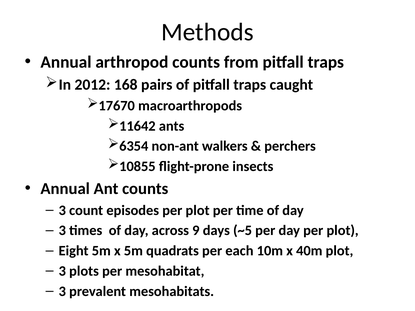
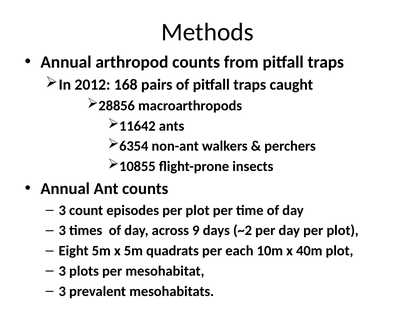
17670: 17670 -> 28856
~5: ~5 -> ~2
